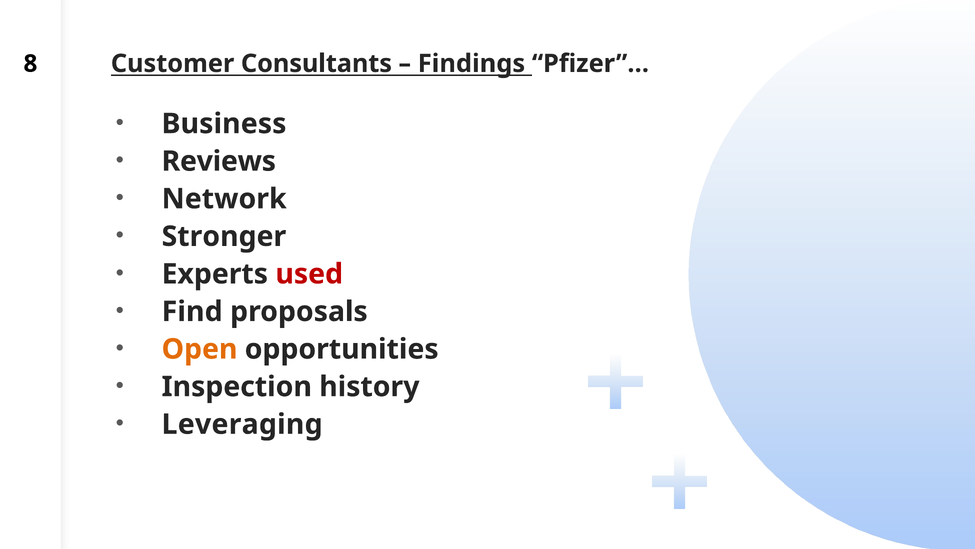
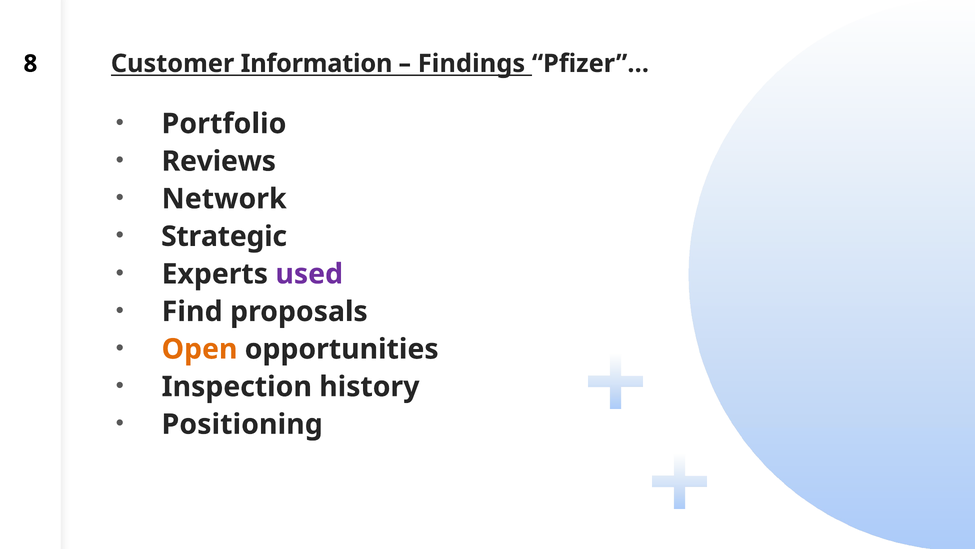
Consultants: Consultants -> Information
Business: Business -> Portfolio
Stronger: Stronger -> Strategic
used colour: red -> purple
Leveraging: Leveraging -> Positioning
